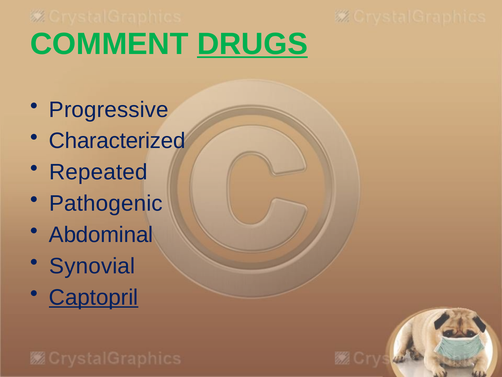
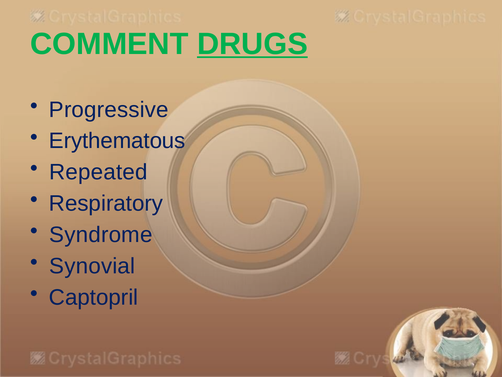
Characterized: Characterized -> Erythematous
Pathogenic: Pathogenic -> Respiratory
Abdominal: Abdominal -> Syndrome
Captopril underline: present -> none
